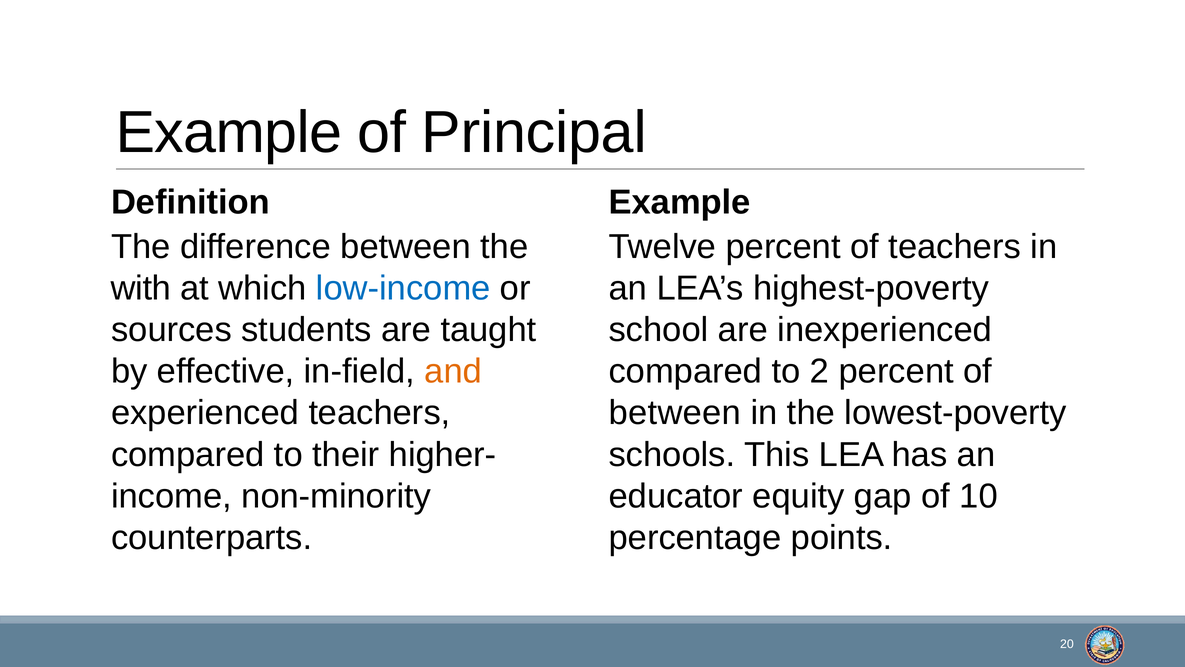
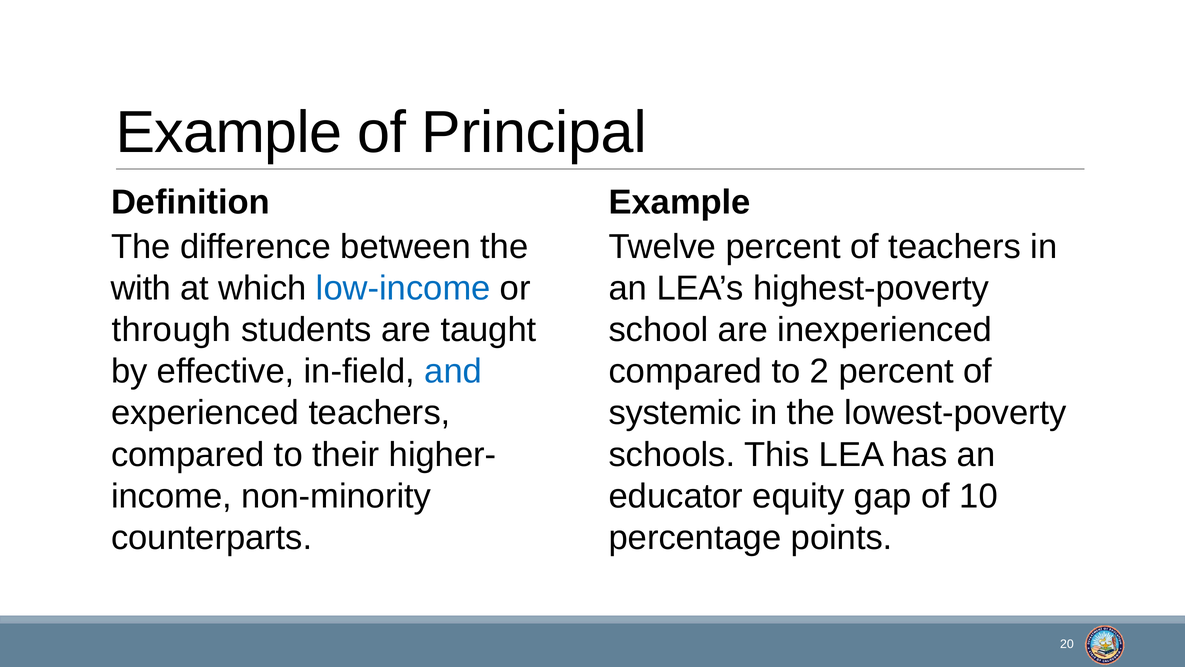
sources: sources -> through
and colour: orange -> blue
between at (675, 413): between -> systemic
